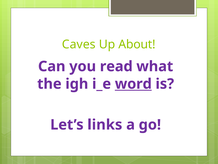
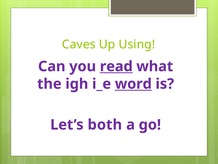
About: About -> Using
read underline: none -> present
links: links -> both
